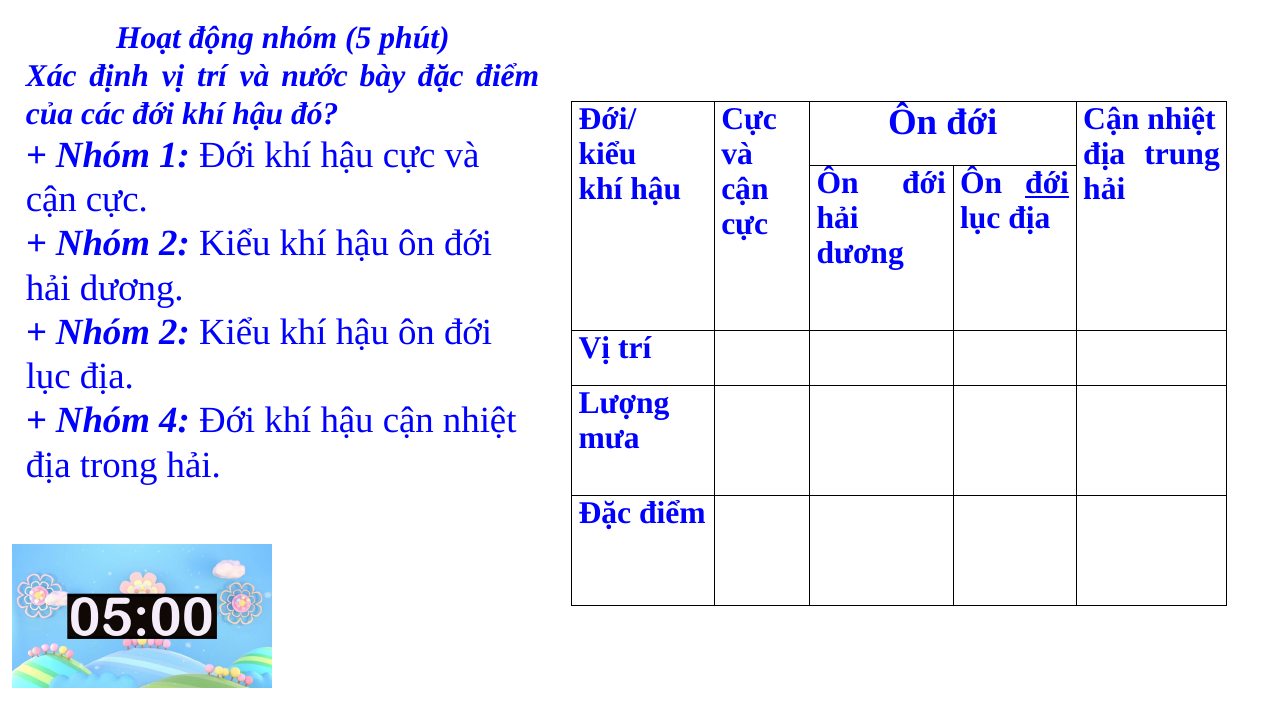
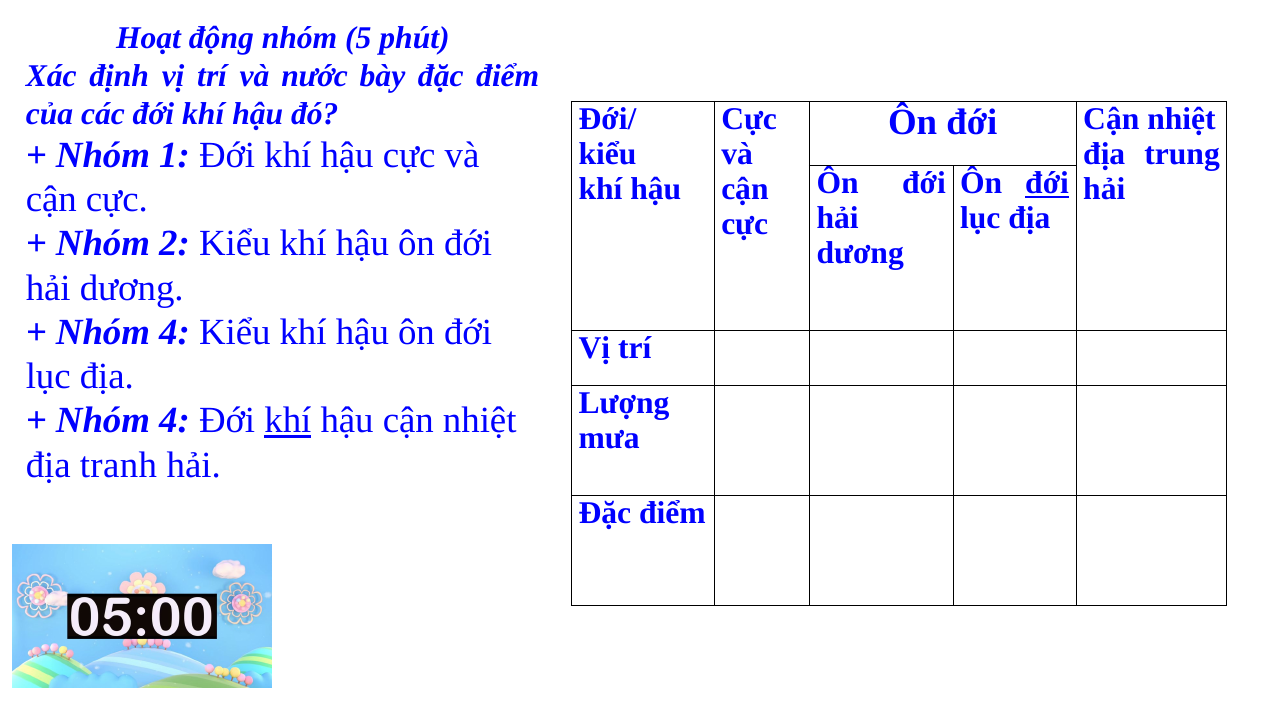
2 at (174, 332): 2 -> 4
khí at (288, 421) underline: none -> present
trong: trong -> tranh
